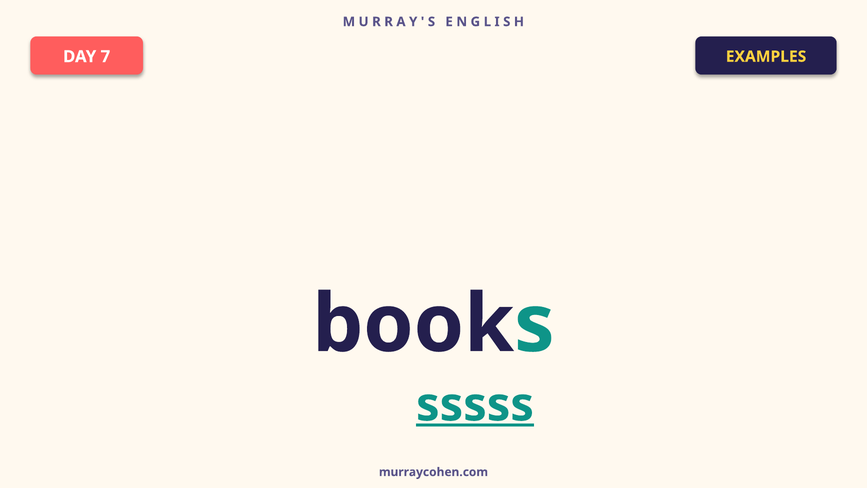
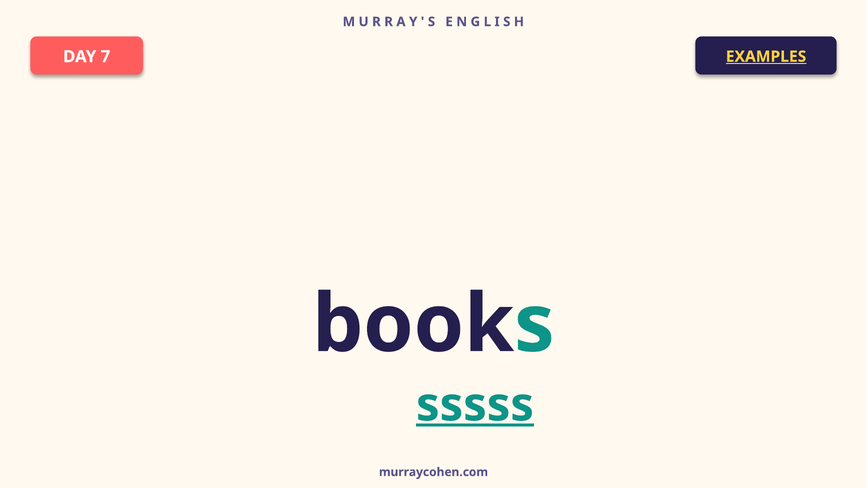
EXAMPLES underline: none -> present
